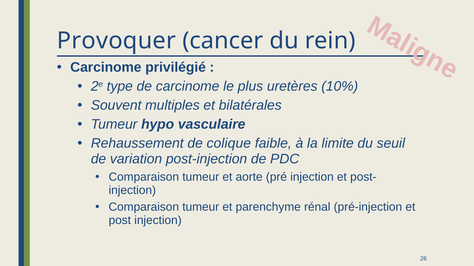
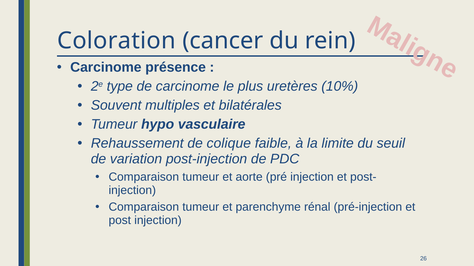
Provoquer: Provoquer -> Coloration
privilégié: privilégié -> présence
